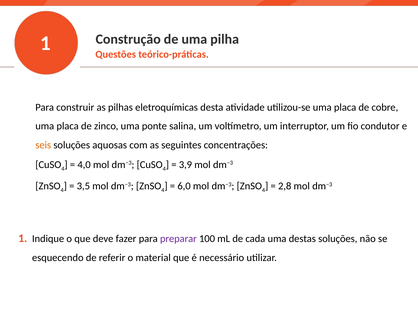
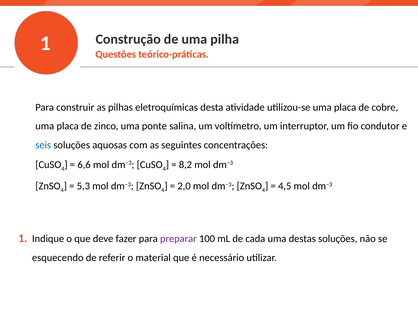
seis colour: orange -> blue
4,0: 4,0 -> 6,6
3,9: 3,9 -> 8,2
3,5: 3,5 -> 5,3
6,0: 6,0 -> 2,0
2,8: 2,8 -> 4,5
